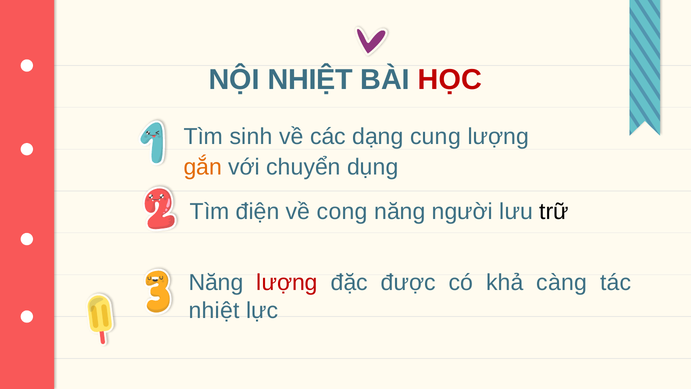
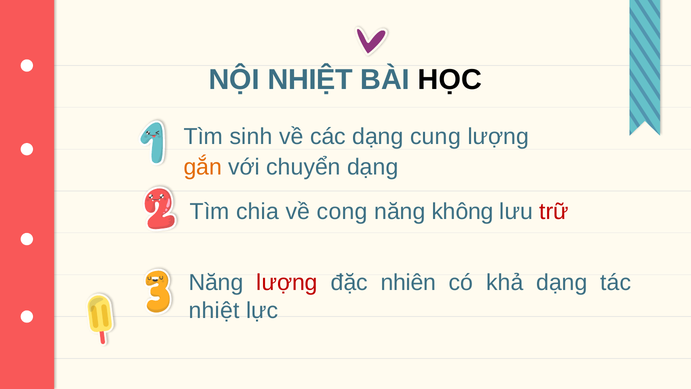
HỌC colour: red -> black
chuyển dụng: dụng -> dạng
điện: điện -> chia
người: người -> không
trữ colour: black -> red
được: được -> nhiên
khả càng: càng -> dạng
